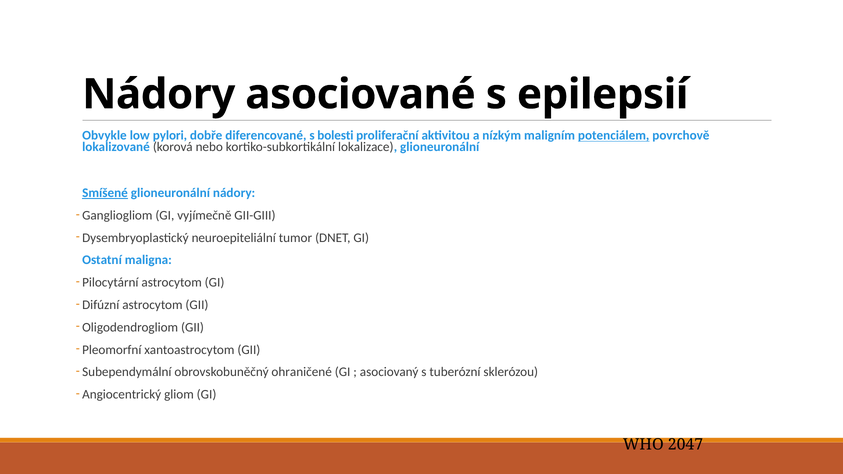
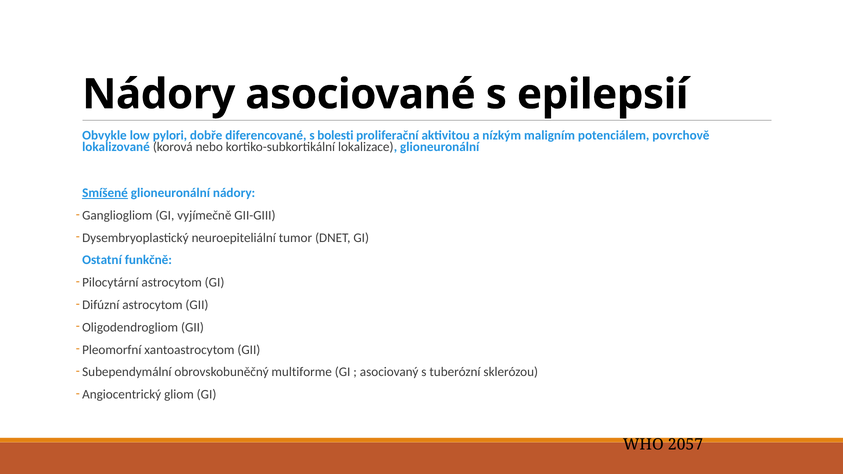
potenciálem underline: present -> none
maligna: maligna -> funkčně
ohraničené: ohraničené -> multiforme
2047: 2047 -> 2057
